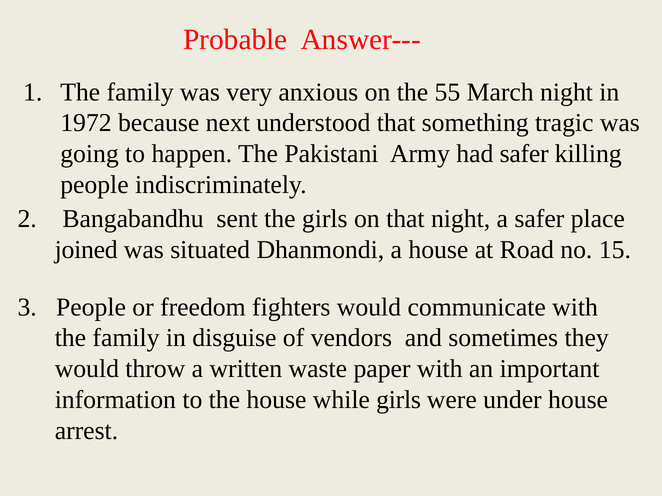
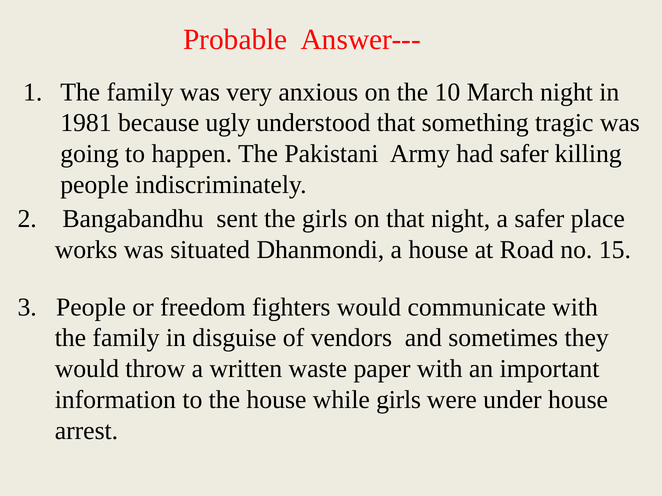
55: 55 -> 10
1972: 1972 -> 1981
next: next -> ugly
joined: joined -> works
